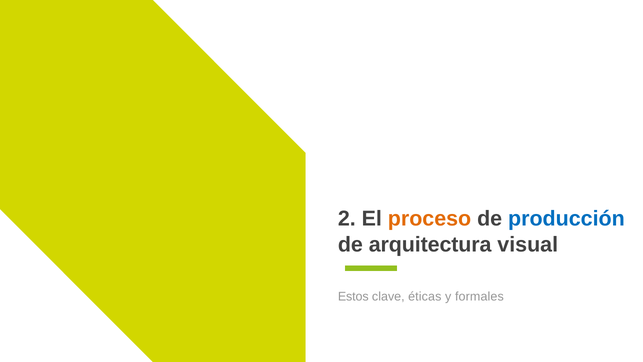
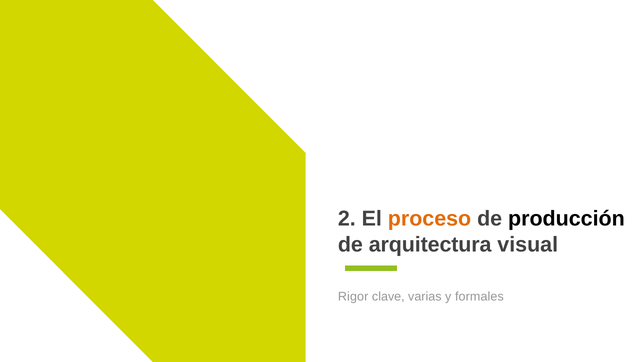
producción colour: blue -> black
Estos: Estos -> Rigor
éticas: éticas -> varias
